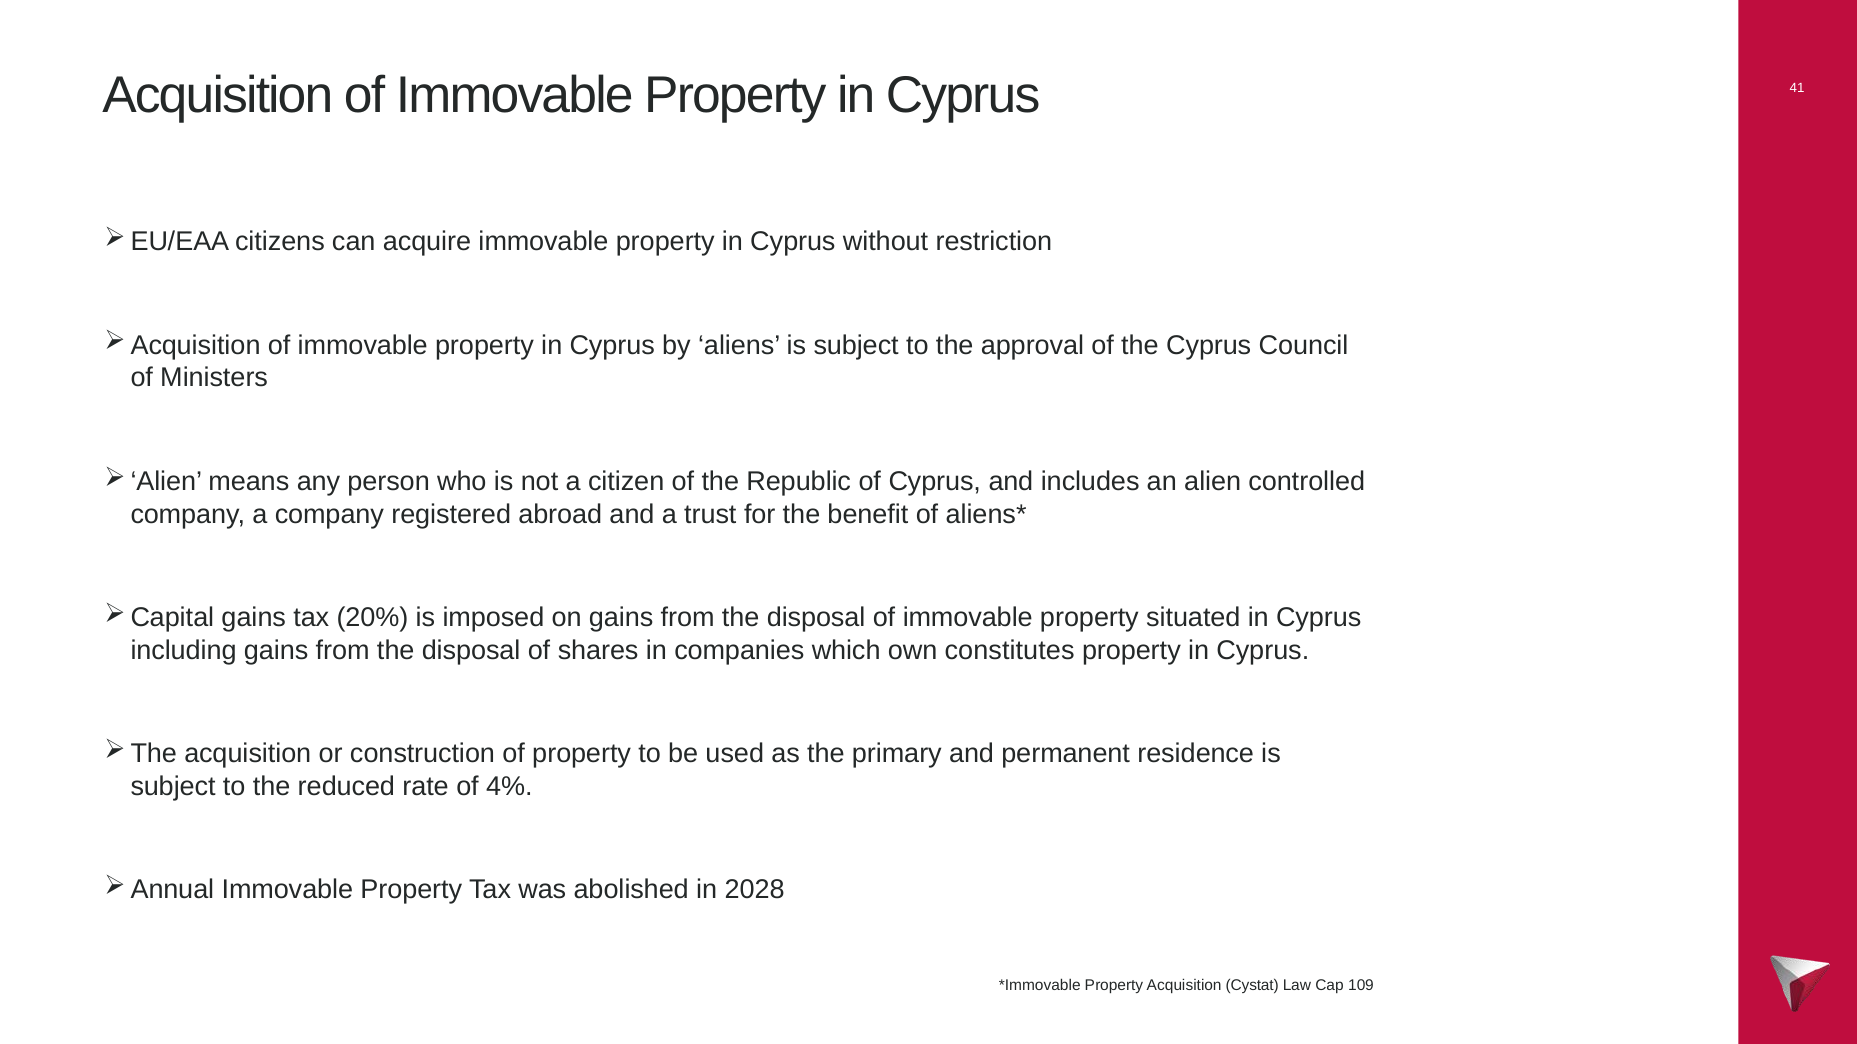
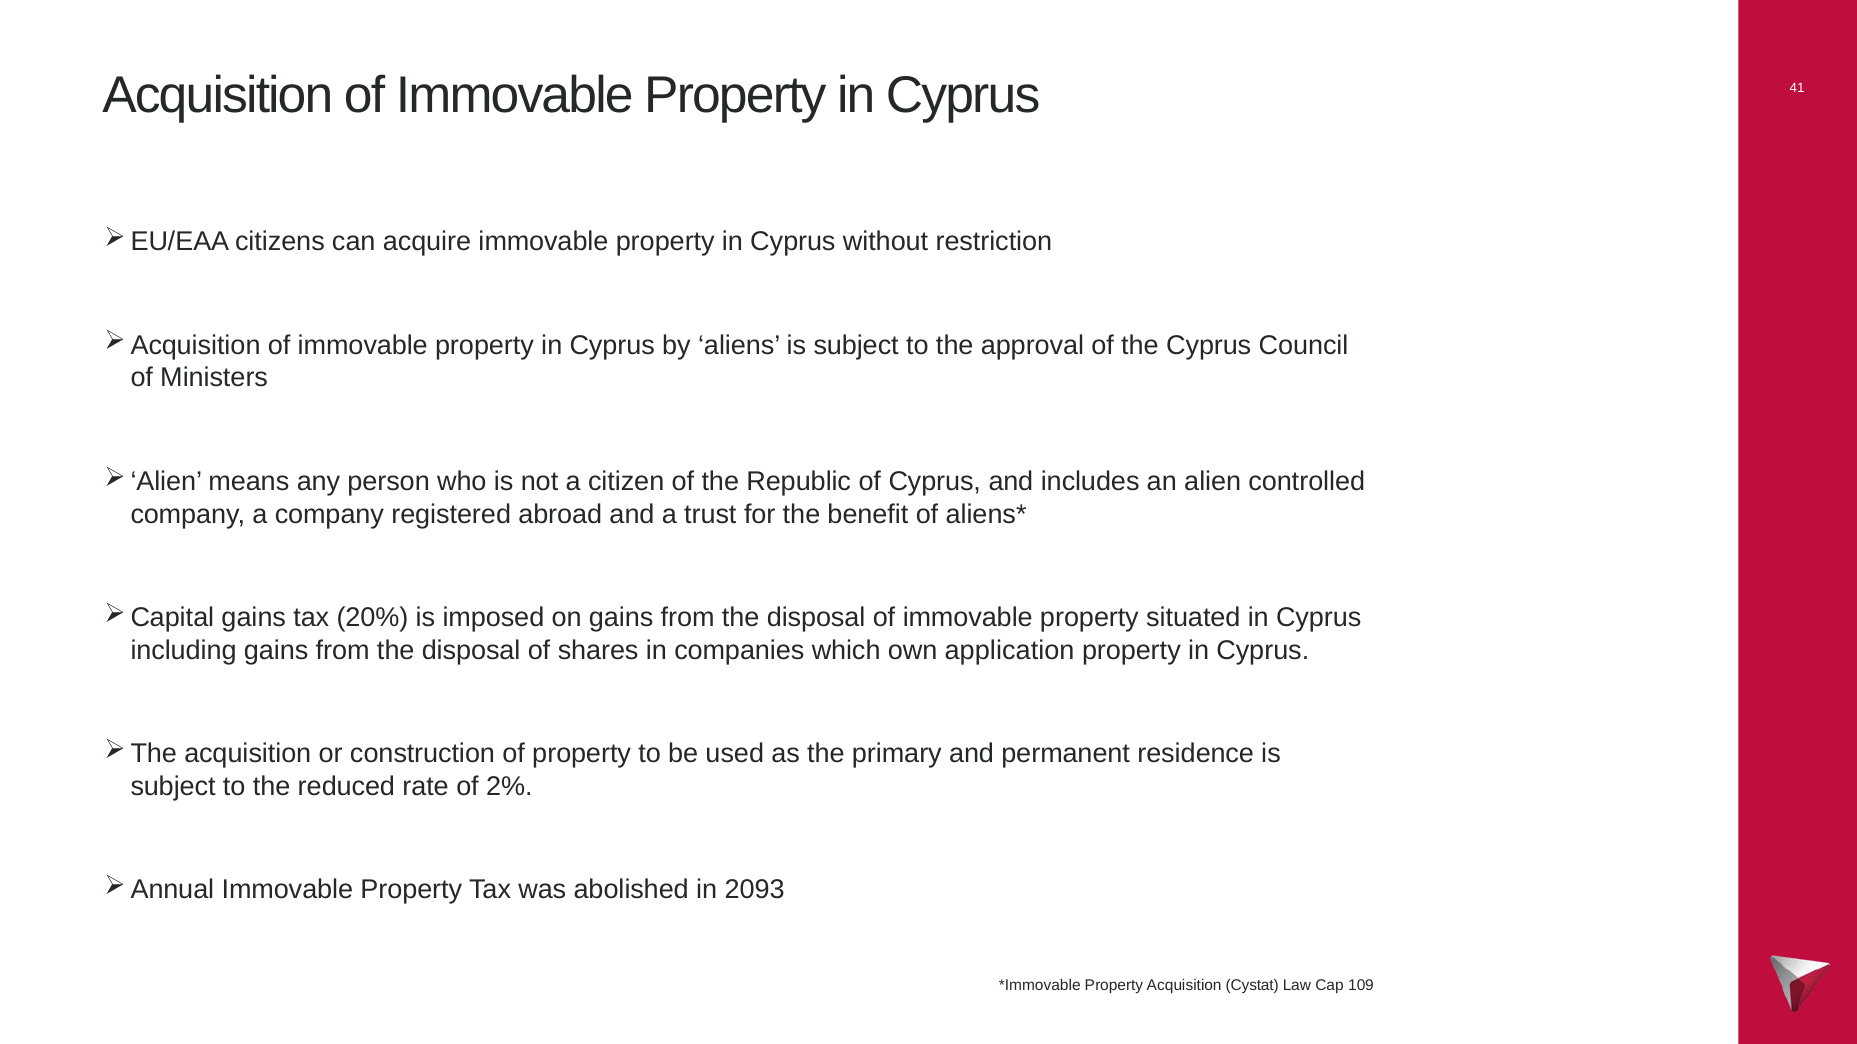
constitutes: constitutes -> application
4%: 4% -> 2%
2028: 2028 -> 2093
